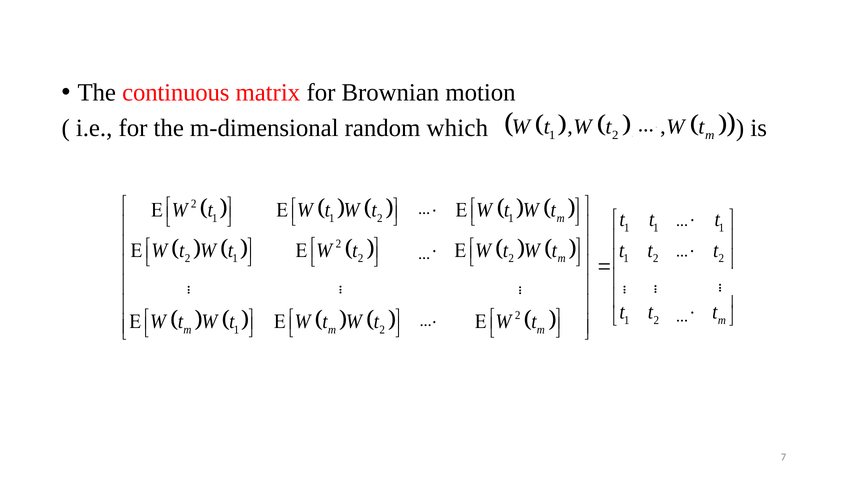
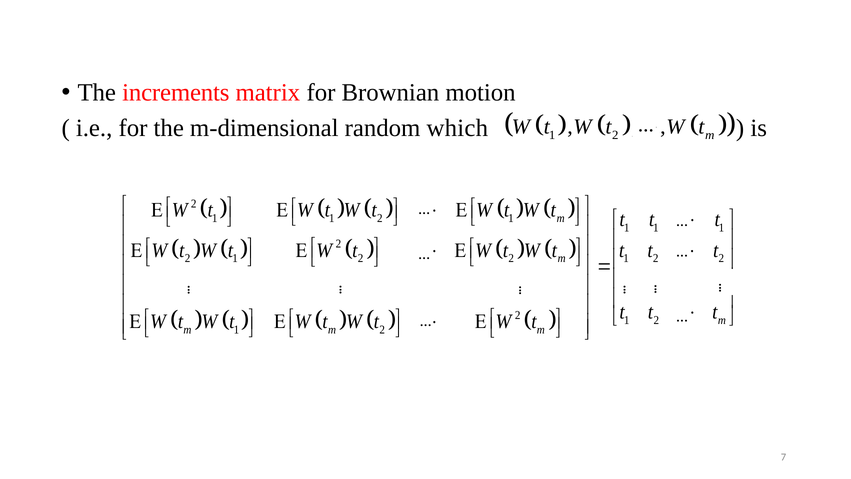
continuous: continuous -> increments
